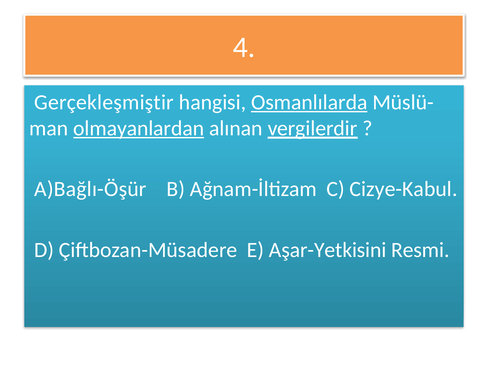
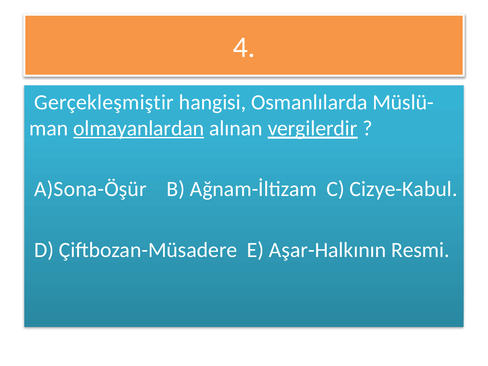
Osmanlılarda underline: present -> none
A)Bağlı-Öşür: A)Bağlı-Öşür -> A)Sona-Öşür
Aşar-Yetkisini: Aşar-Yetkisini -> Aşar-Halkının
